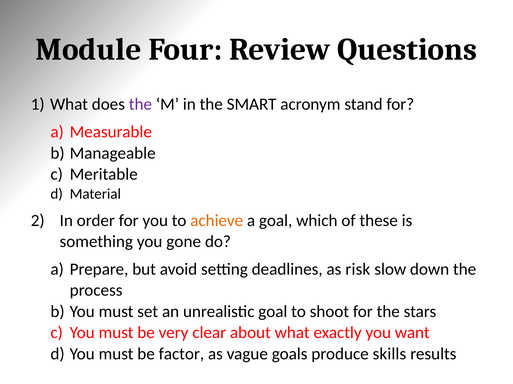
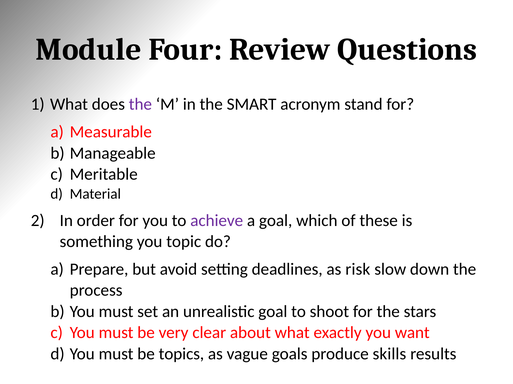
achieve colour: orange -> purple
gone: gone -> topic
factor: factor -> topics
